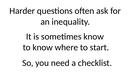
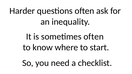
sometimes know: know -> often
